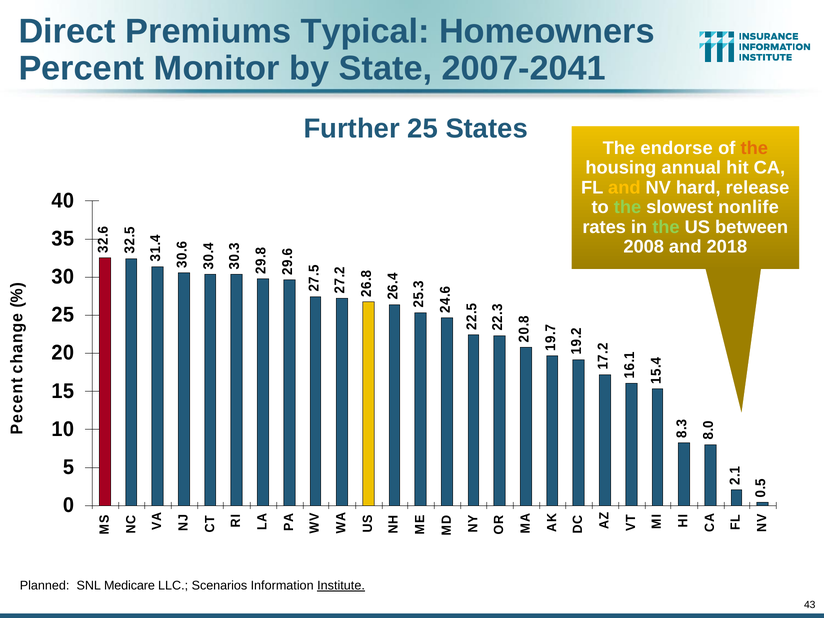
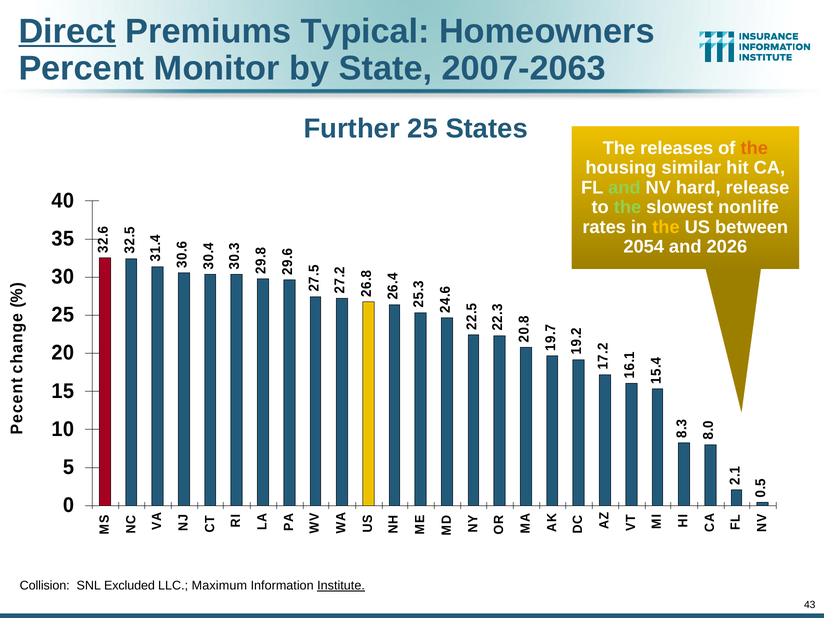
Direct underline: none -> present
2007-2041: 2007-2041 -> 2007-2063
endorse: endorse -> releases
annual: annual -> similar
and at (624, 188) colour: yellow -> light green
the at (666, 227) colour: light green -> yellow
2008: 2008 -> 2054
2018: 2018 -> 2026
Planned: Planned -> Collision
Medicare: Medicare -> Excluded
Scenarios: Scenarios -> Maximum
